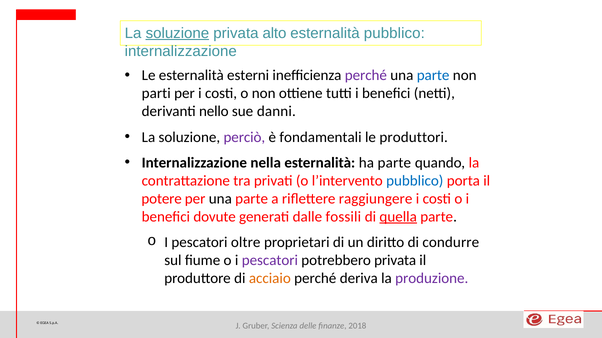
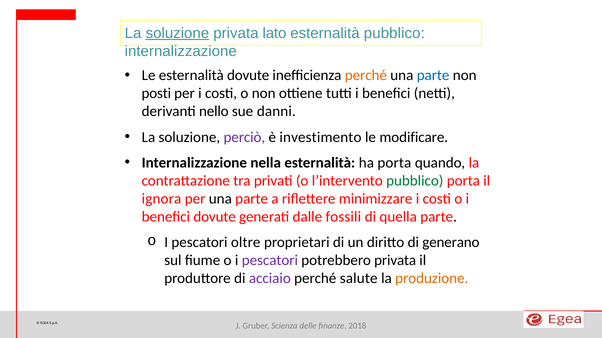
alto: alto -> lato
esternalità esterni: esterni -> dovute
perché at (366, 76) colour: purple -> orange
parti: parti -> posti
fondamentali: fondamentali -> investimento
produttori: produttori -> modificare
ha parte: parte -> porta
pubblico at (415, 181) colour: blue -> green
potere: potere -> ignora
raggiungere: raggiungere -> minimizzare
quella underline: present -> none
condurre: condurre -> generano
acciaio colour: orange -> purple
deriva: deriva -> salute
produzione colour: purple -> orange
